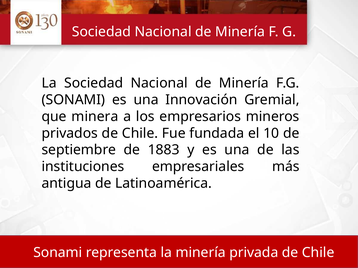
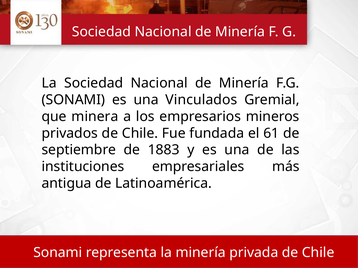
Innovación: Innovación -> Vinculados
10: 10 -> 61
